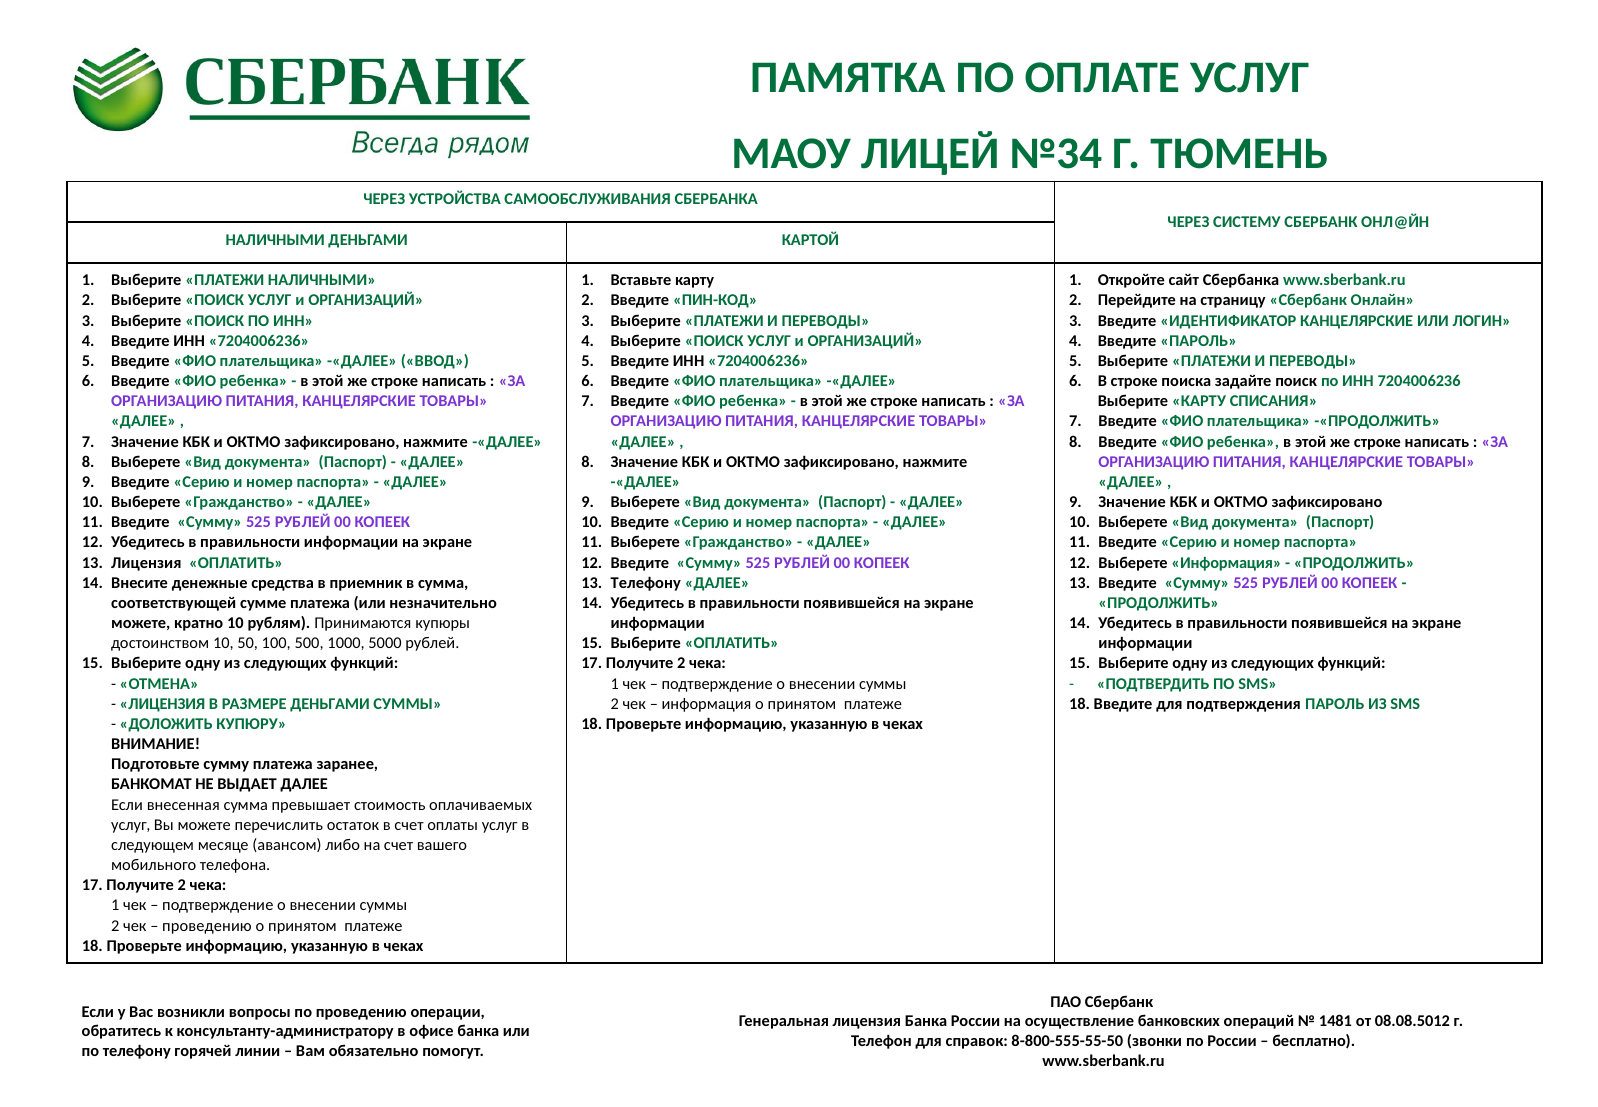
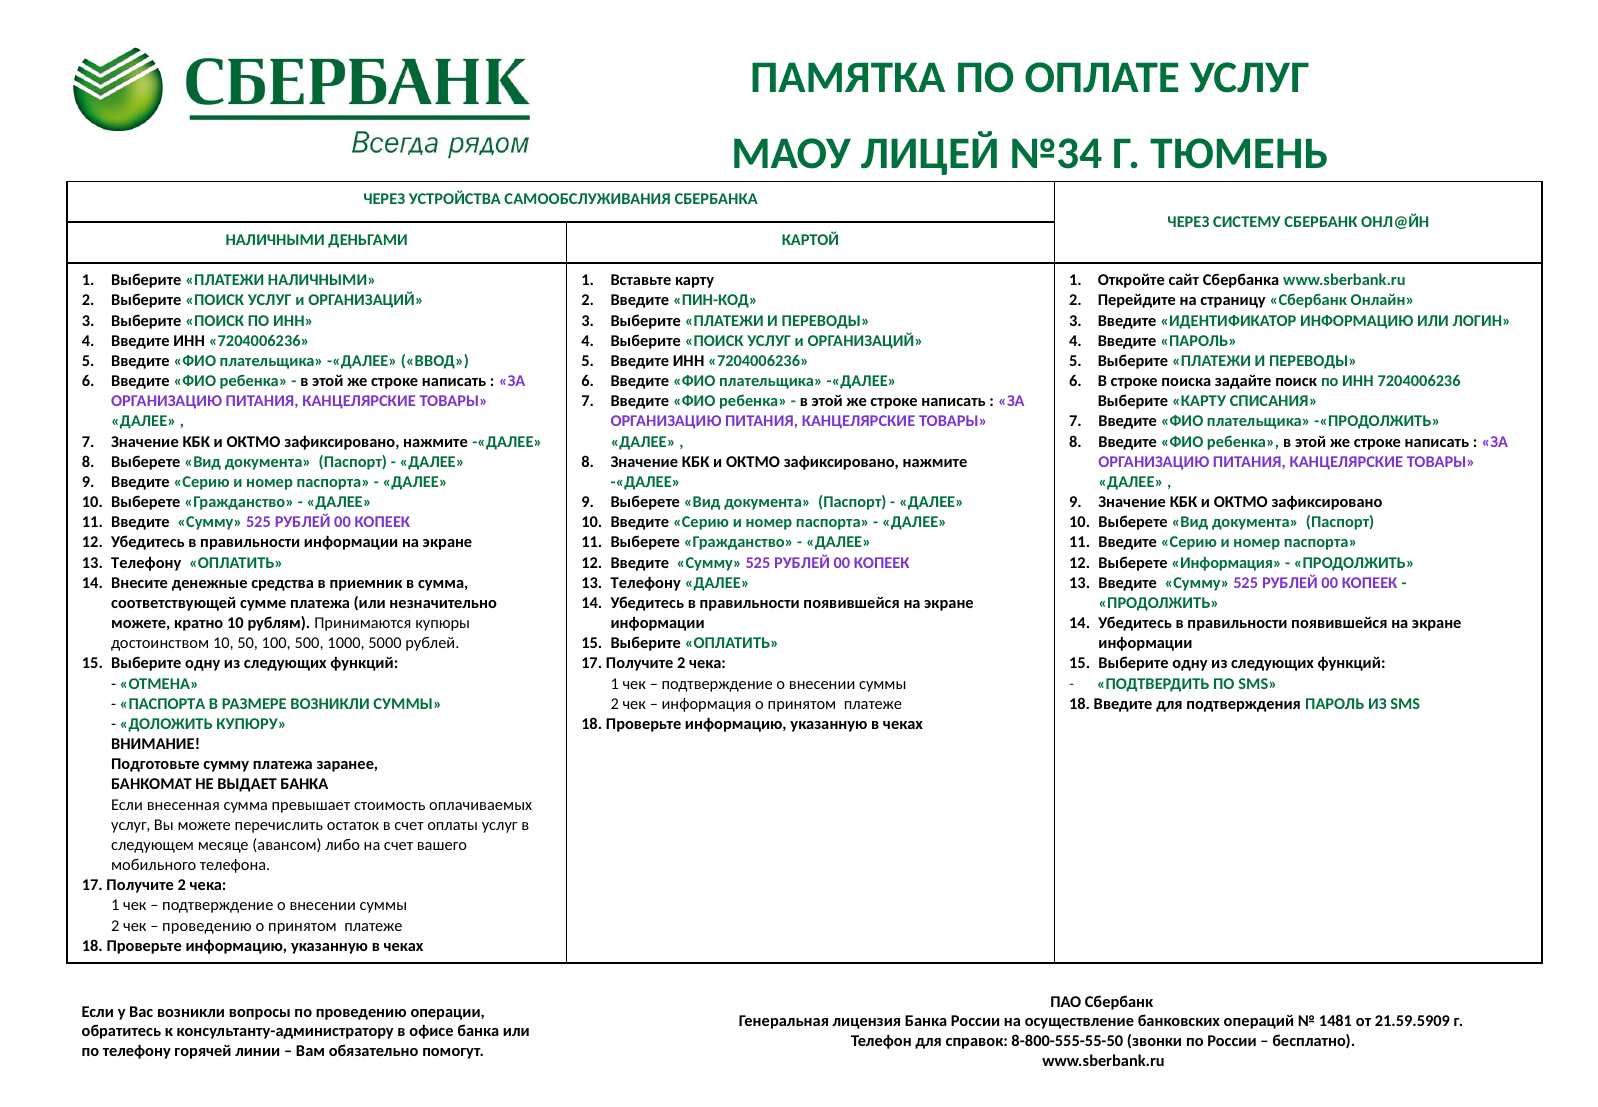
ИДЕНТИФИКАТОР КАНЦЕЛЯРСКИЕ: КАНЦЕЛЯРСКИЕ -> ИНФОРМАЦИЮ
Лицензия at (146, 562): Лицензия -> Телефону
ЛИЦЕНЗИЯ at (163, 703): ЛИЦЕНЗИЯ -> ПАСПОРТА
РАЗМЕРЕ ДЕНЬГАМИ: ДЕНЬГАМИ -> ВОЗНИКЛИ
ВЫДАЕТ ДАЛЕЕ: ДАЛЕЕ -> БАНКА
08.08.5012: 08.08.5012 -> 21.59.5909
